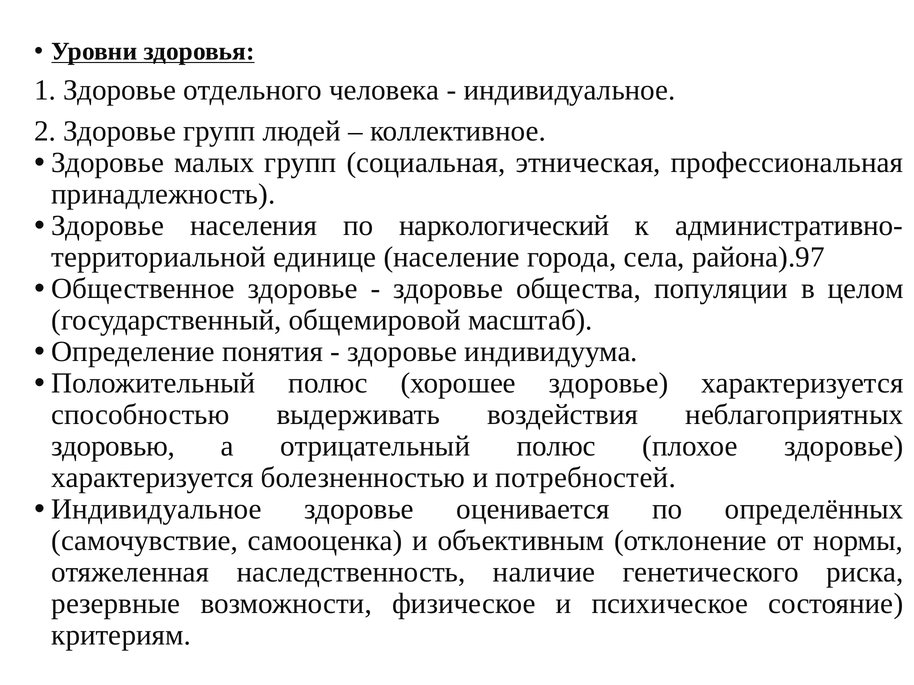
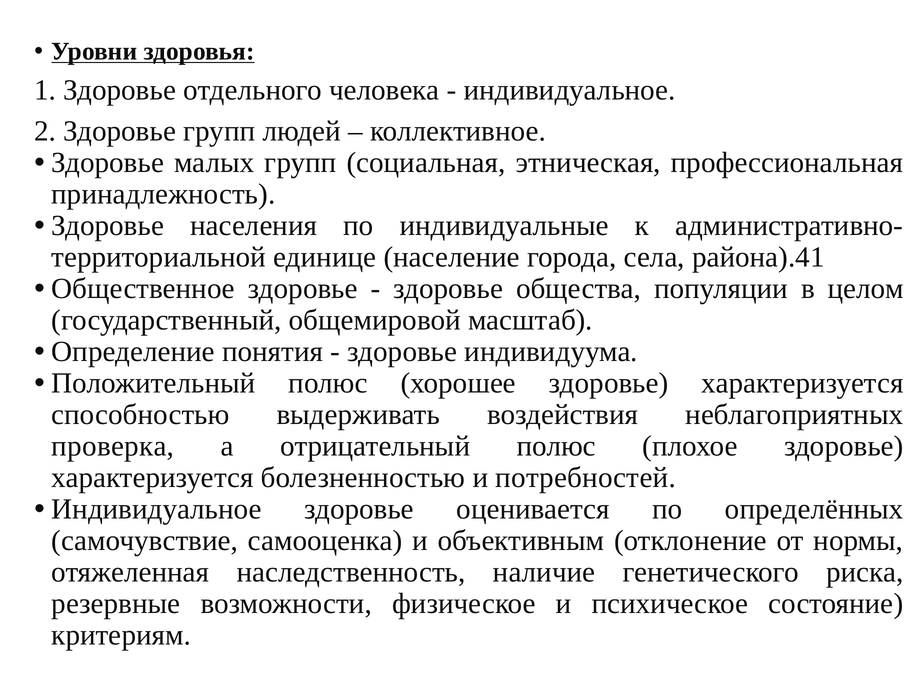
наркологический: наркологический -> индивидуальные
района).97: района).97 -> района).41
здоровью: здоровью -> проверка
